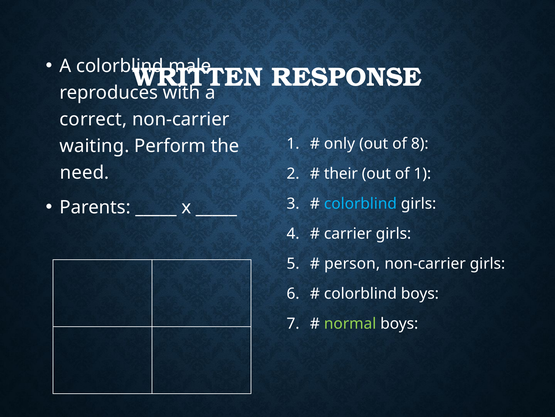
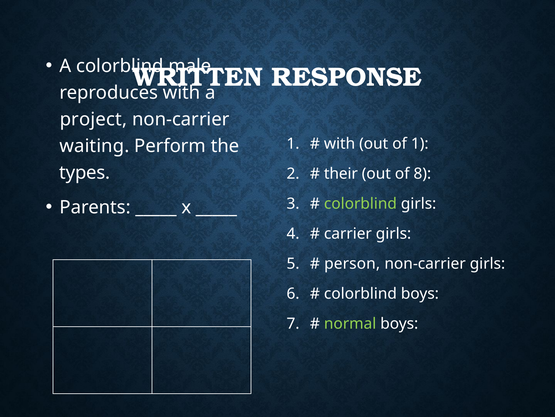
correct: correct -> project
only at (340, 144): only -> with
of 8: 8 -> 1
need: need -> types
of 1: 1 -> 8
colorblind at (360, 203) colour: light blue -> light green
